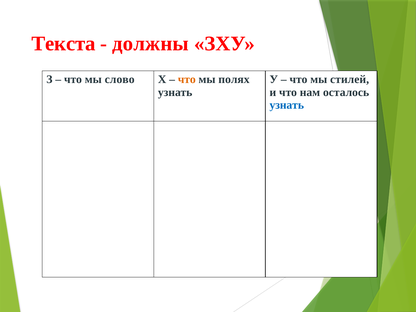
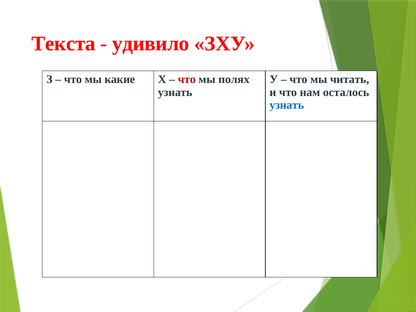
должны: должны -> удивило
слово: слово -> какие
что at (187, 79) colour: orange -> red
стилей: стилей -> читать
